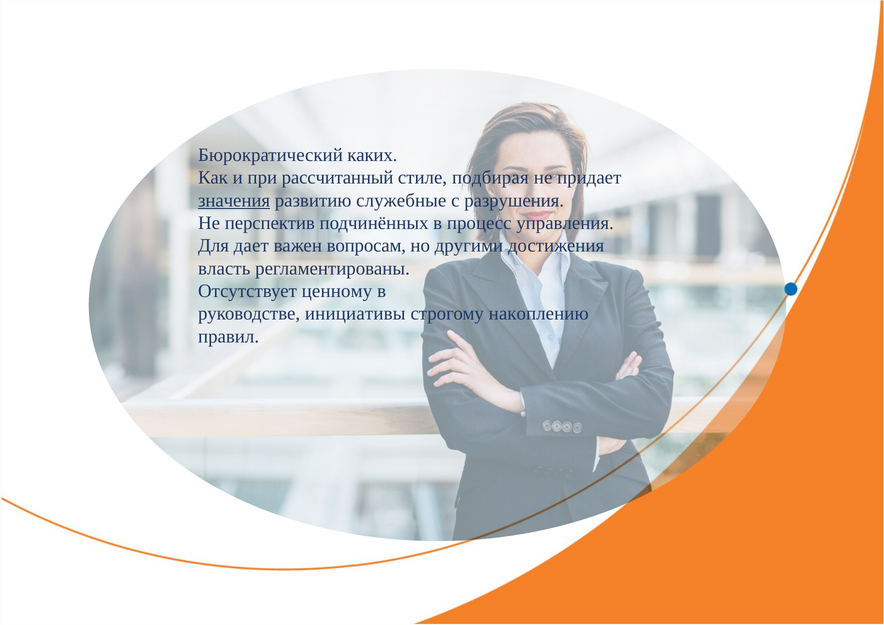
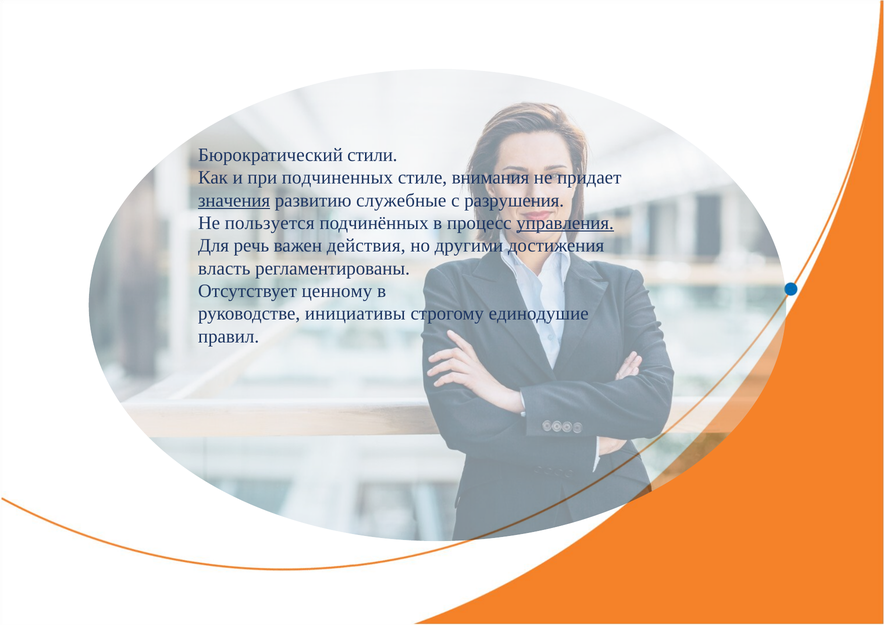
каких: каких -> стили
рассчитанный: рассчитанный -> подчиненных
подбирая: подбирая -> внимания
перспектив: перспектив -> пользуется
управления underline: none -> present
дает: дает -> речь
вопросам: вопросам -> действия
накоплению: накоплению -> единодушие
